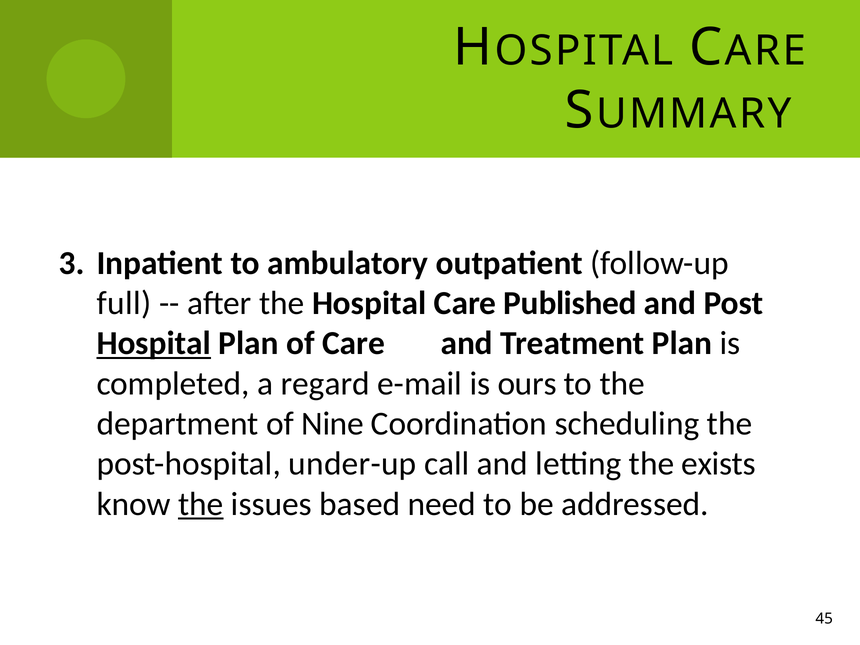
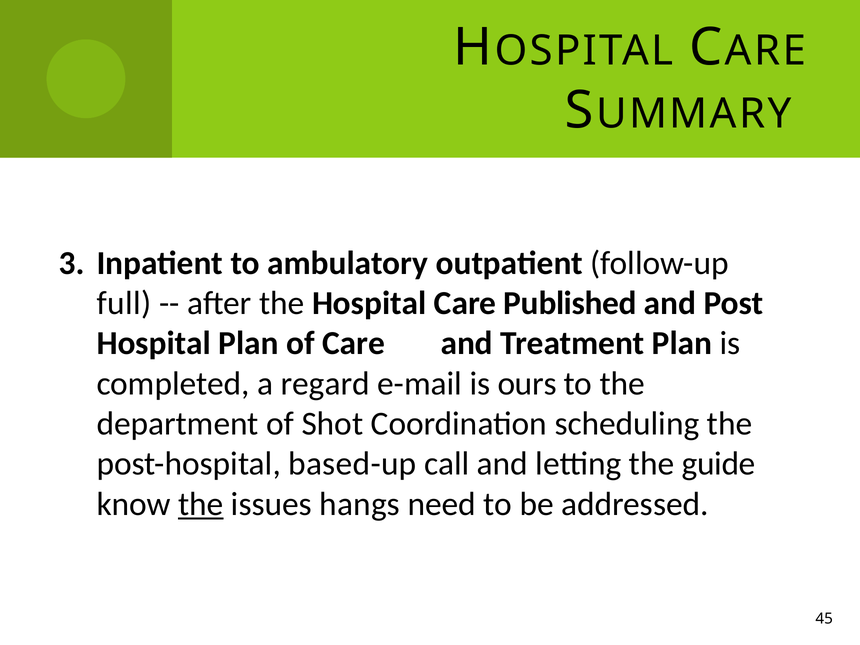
Hospital at (154, 343) underline: present -> none
Nine: Nine -> Shot
under-up: under-up -> based-up
exists: exists -> guide
based: based -> hangs
